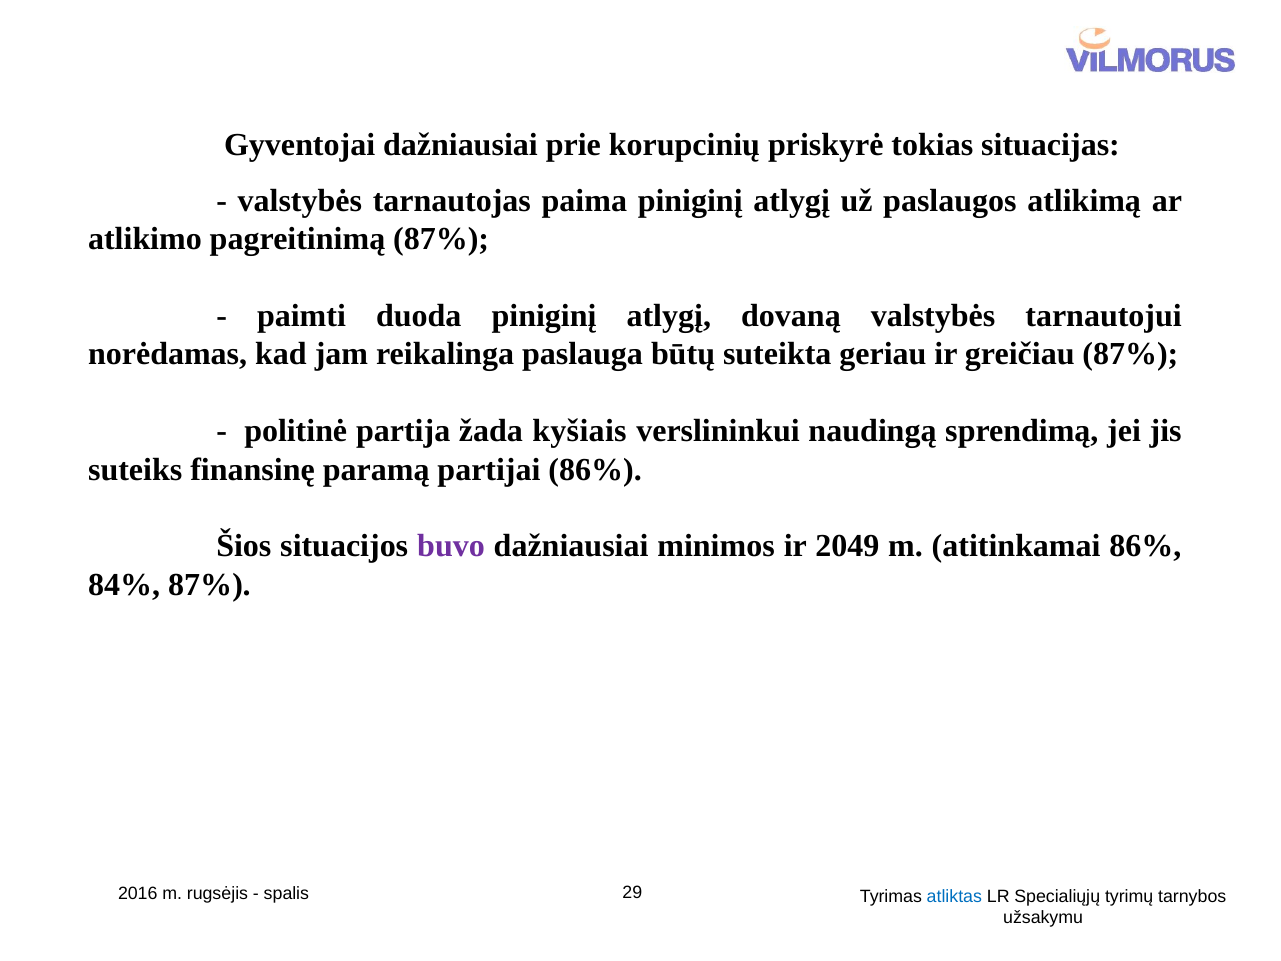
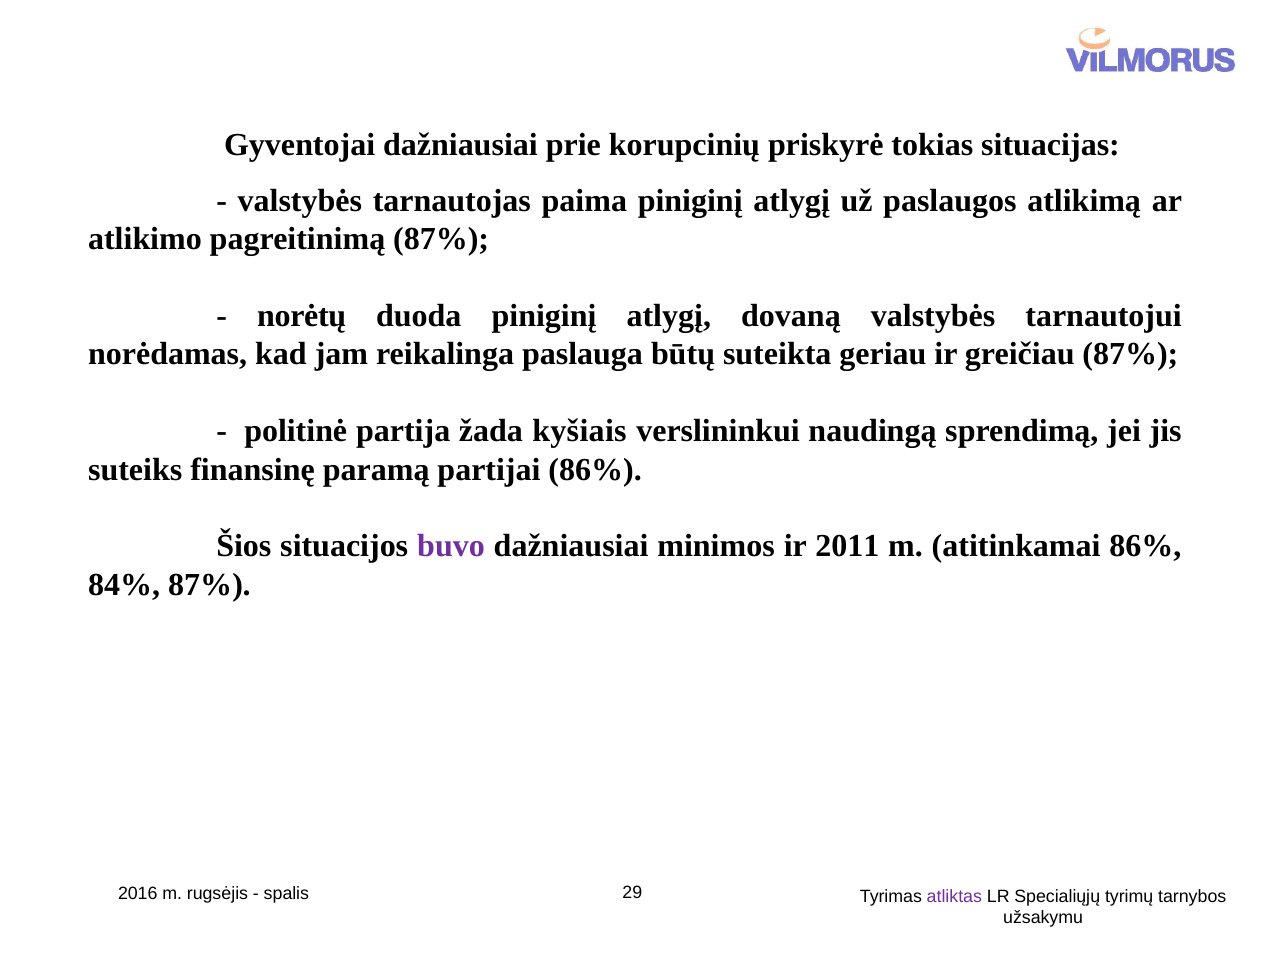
paimti: paimti -> norėtų
2049: 2049 -> 2011
atliktas colour: blue -> purple
